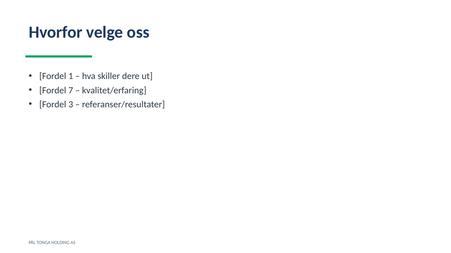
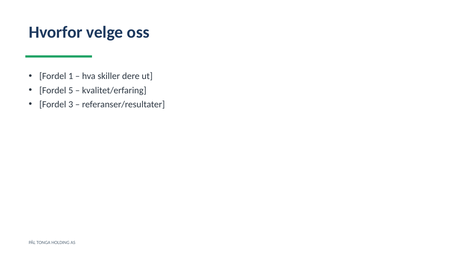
7: 7 -> 5
